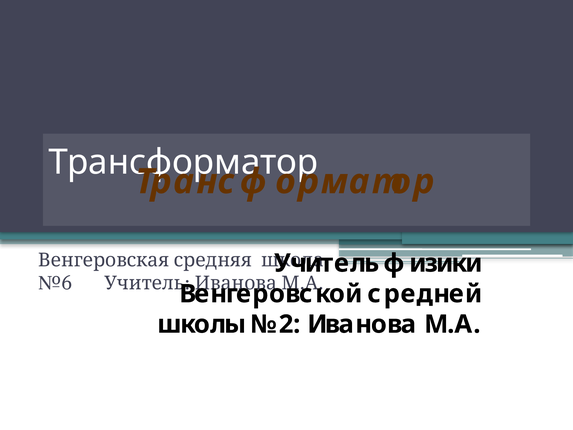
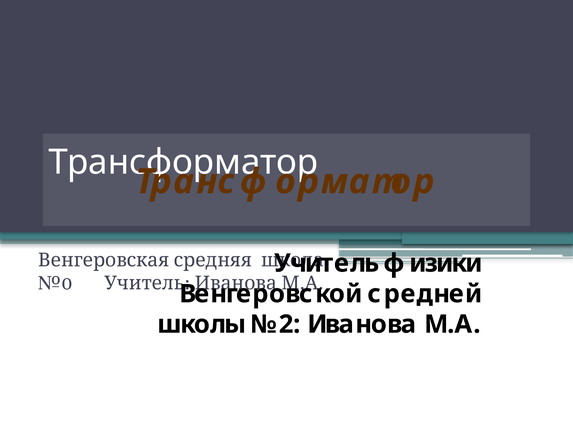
№6: №6 -> №0
